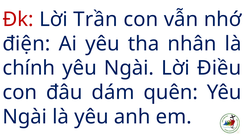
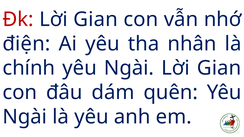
Đk Lời Trần: Trần -> Gian
Ngài Lời Điều: Điều -> Gian
